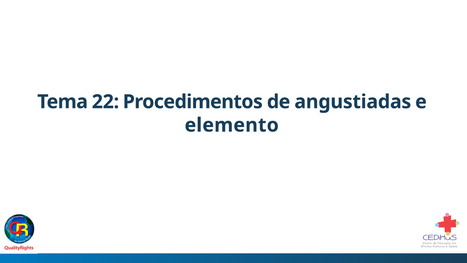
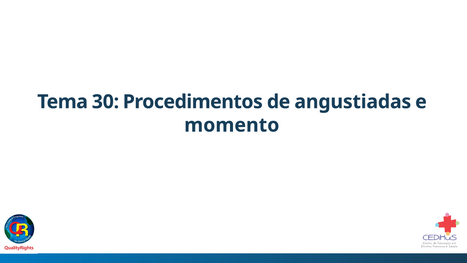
22: 22 -> 30
elemento: elemento -> momento
